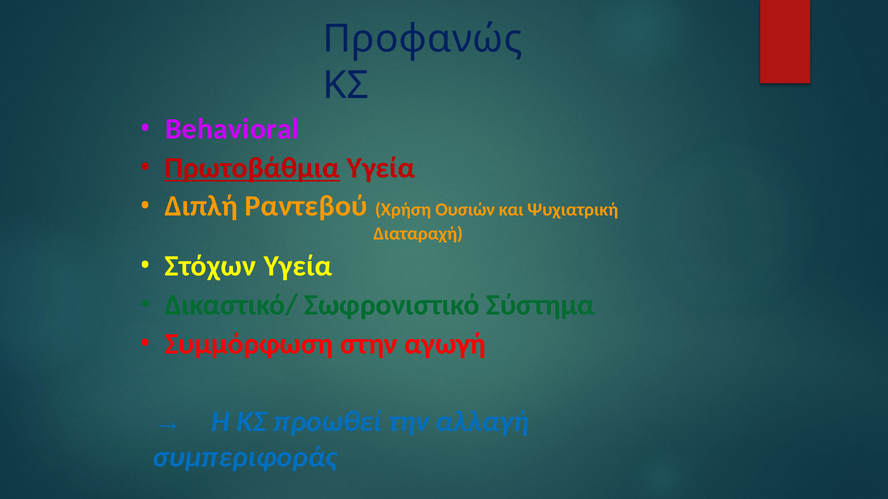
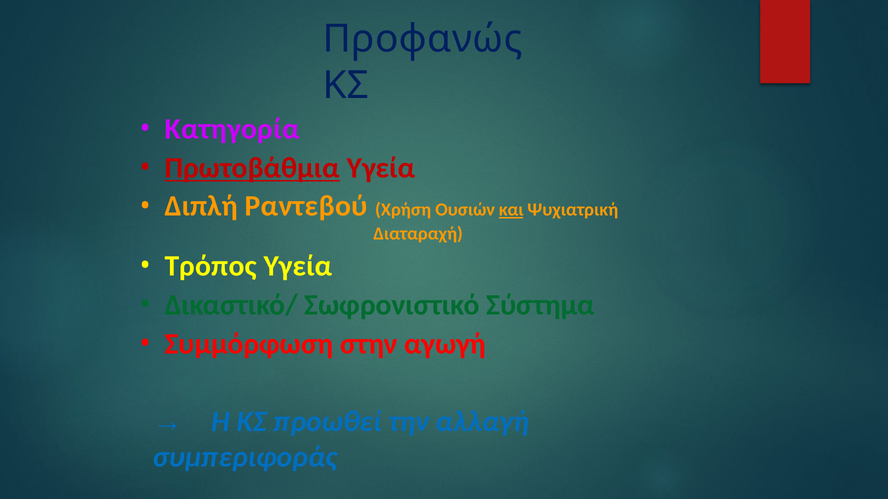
Behavioral: Behavioral -> Κατηγορία
και underline: none -> present
Στόχων: Στόχων -> Τρόπος
